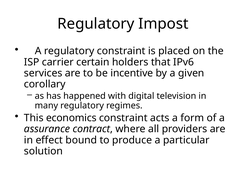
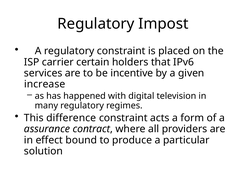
corollary: corollary -> increase
economics: economics -> difference
